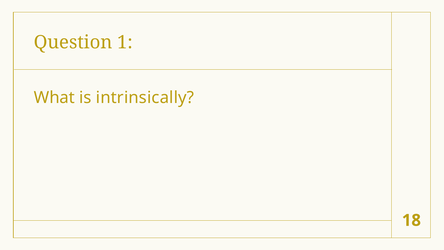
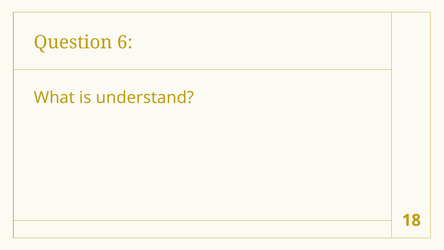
1: 1 -> 6
intrinsically: intrinsically -> understand
